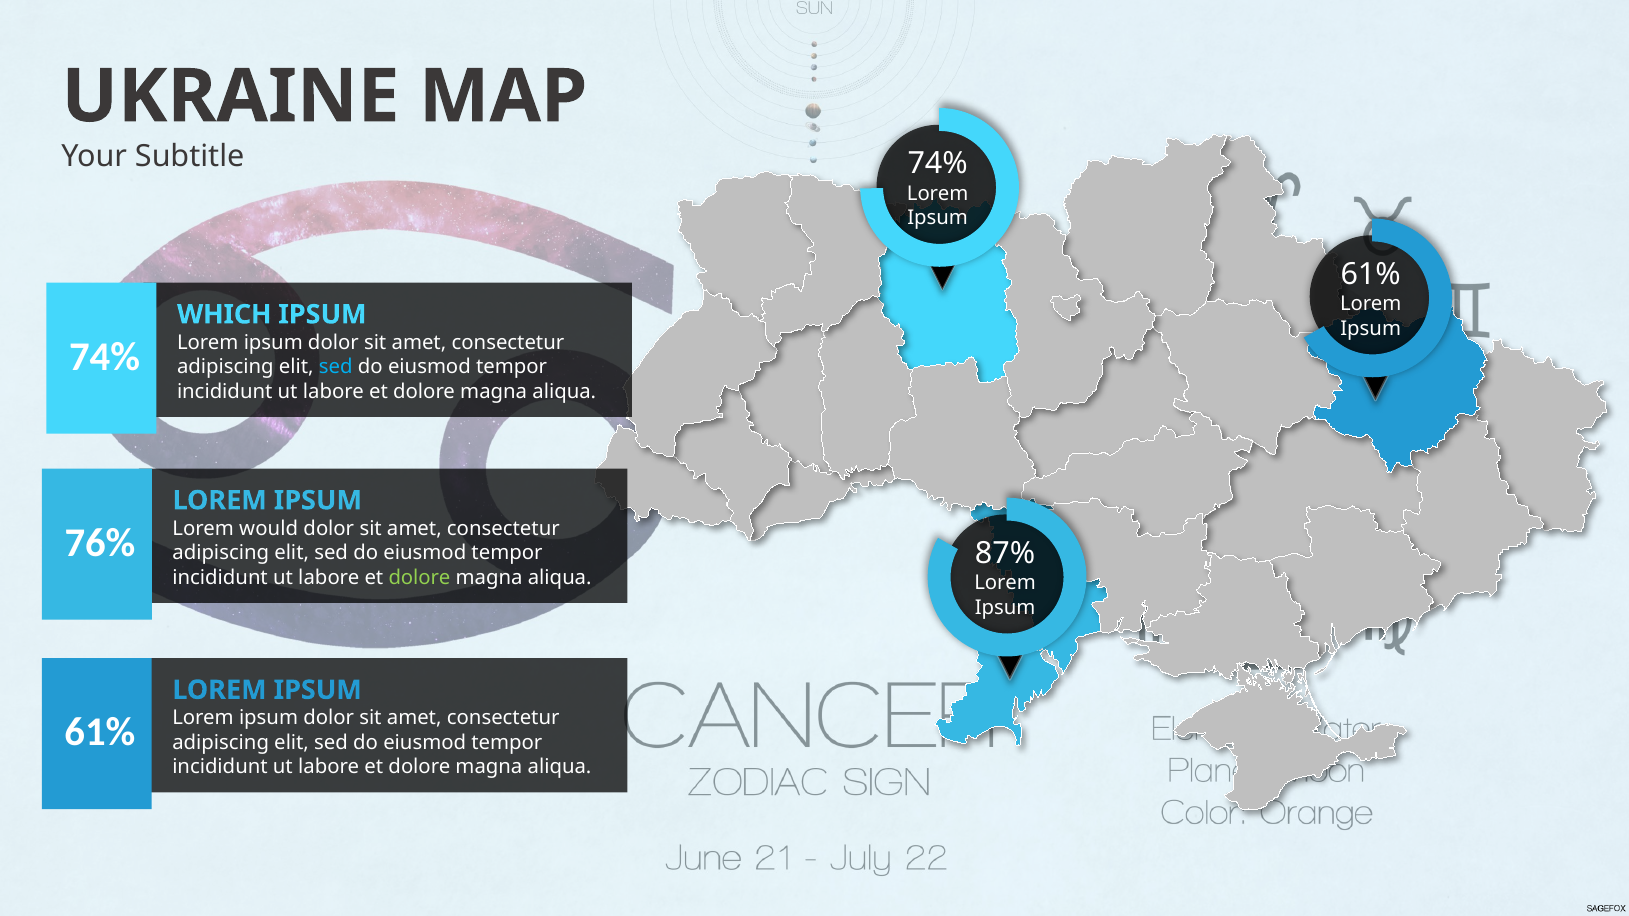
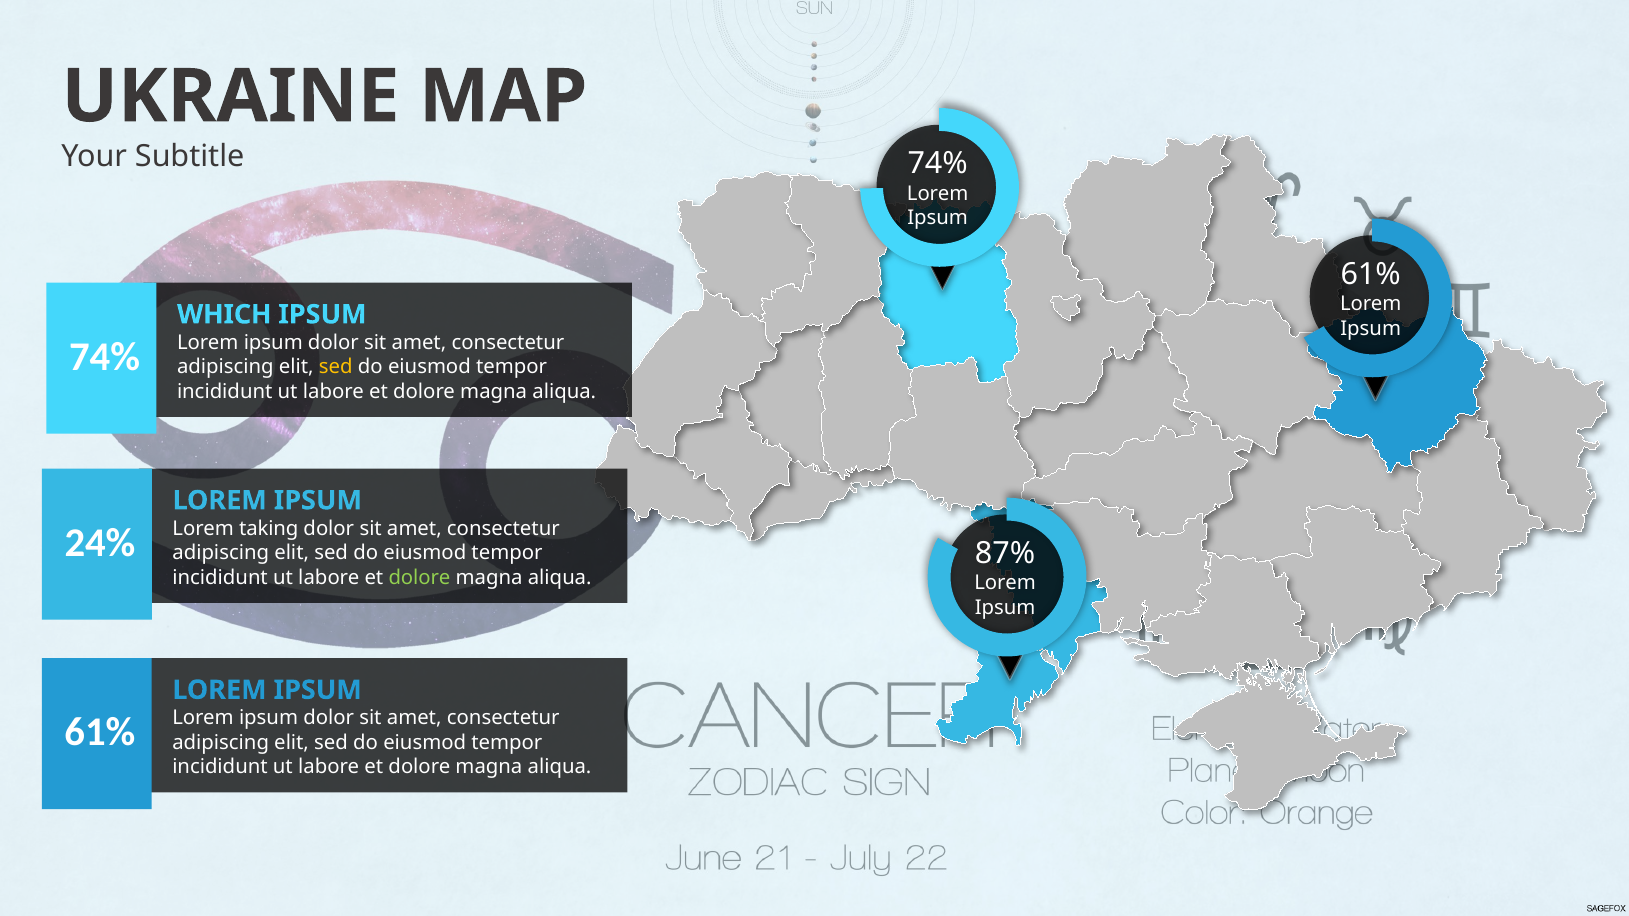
sed at (336, 367) colour: light blue -> yellow
would: would -> taking
76%: 76% -> 24%
